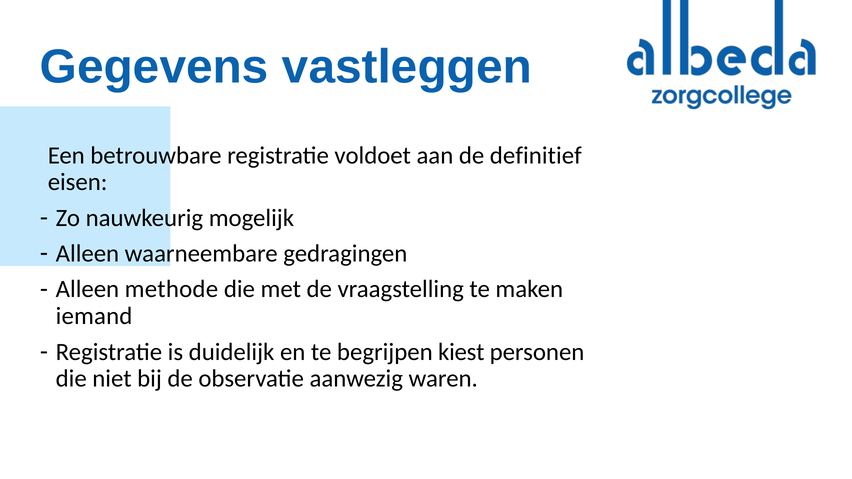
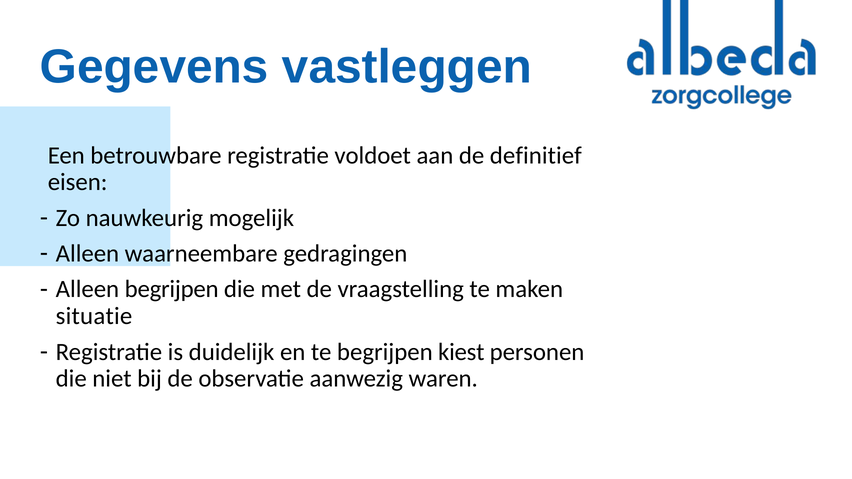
Alleen methode: methode -> begrijpen
iemand: iemand -> situatie
